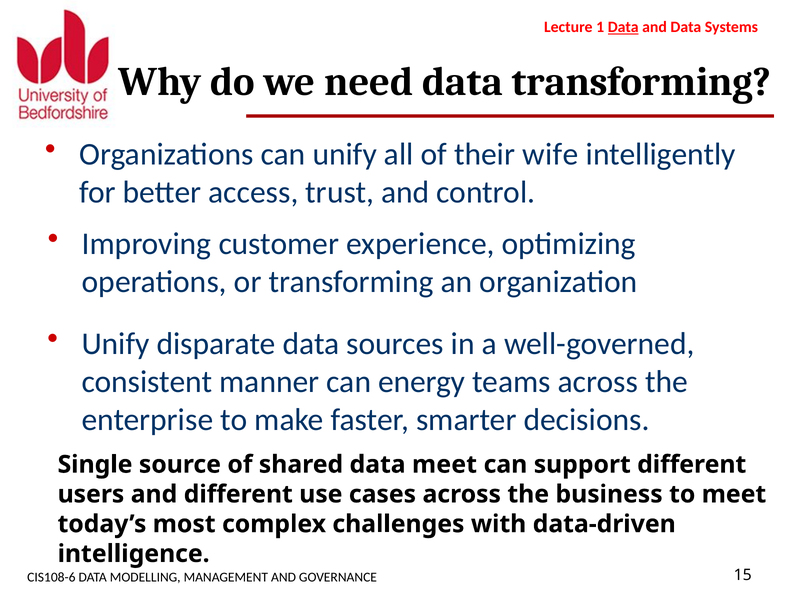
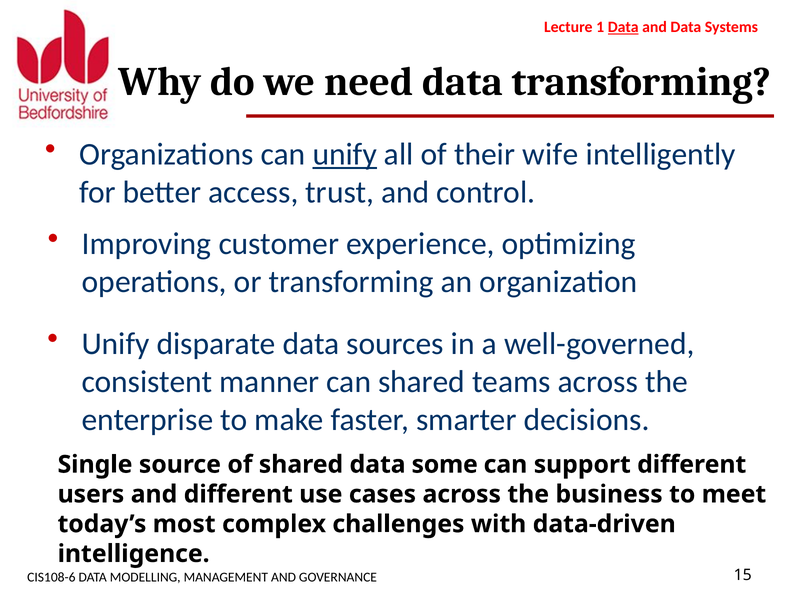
unify at (345, 154) underline: none -> present
can energy: energy -> shared
data meet: meet -> some
